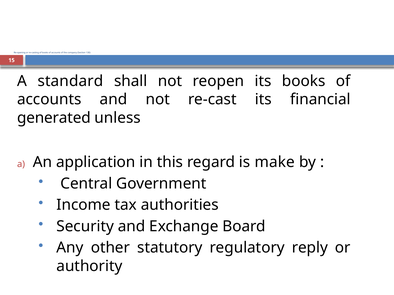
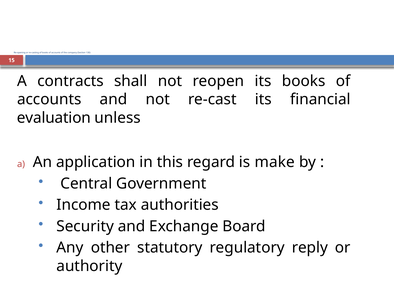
standard: standard -> contracts
generated: generated -> evaluation
